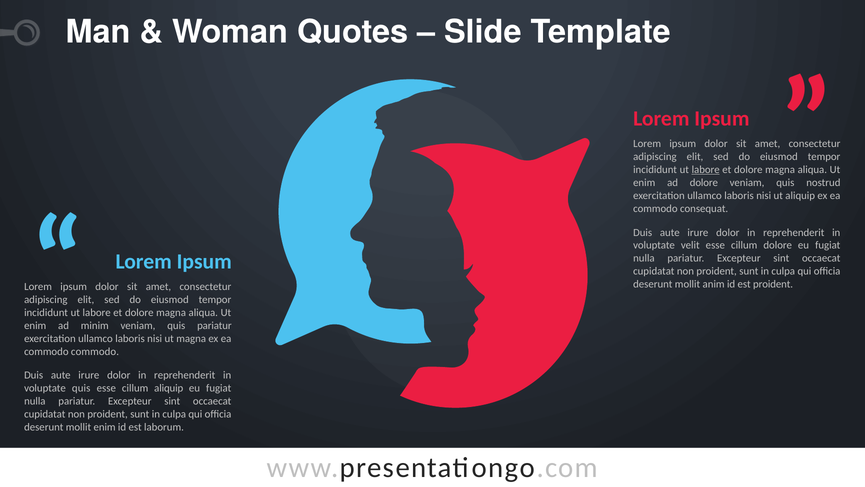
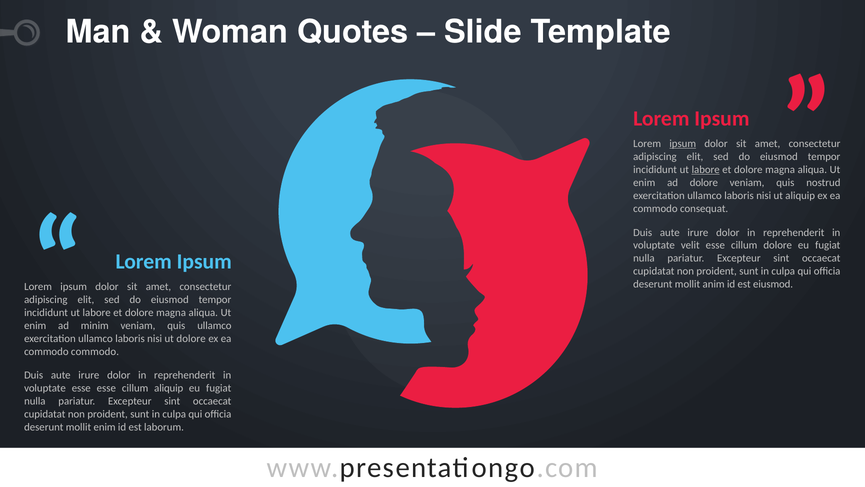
ipsum at (683, 144) underline: none -> present
est proident: proident -> eiusmod
quis pariatur: pariatur -> ullamco
ut magna: magna -> dolore
voluptate quis: quis -> esse
